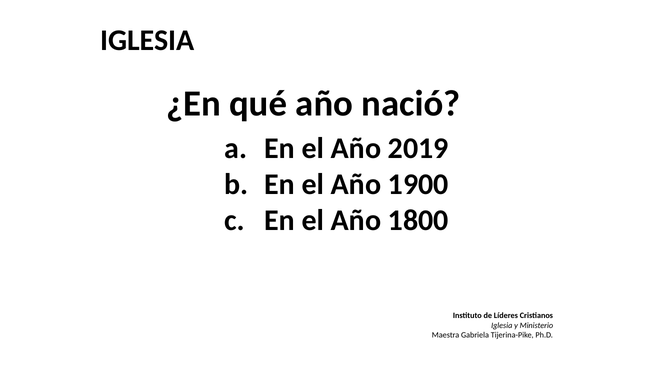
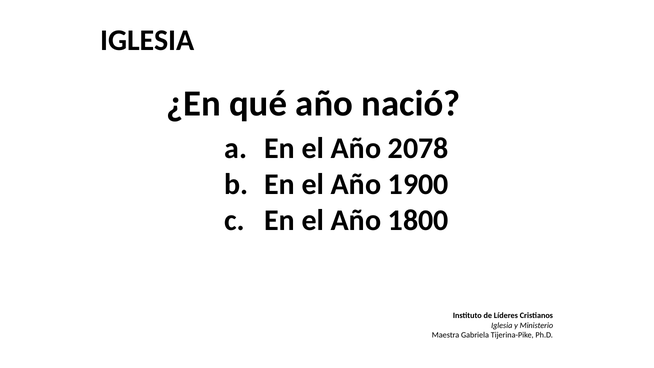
2019: 2019 -> 2078
